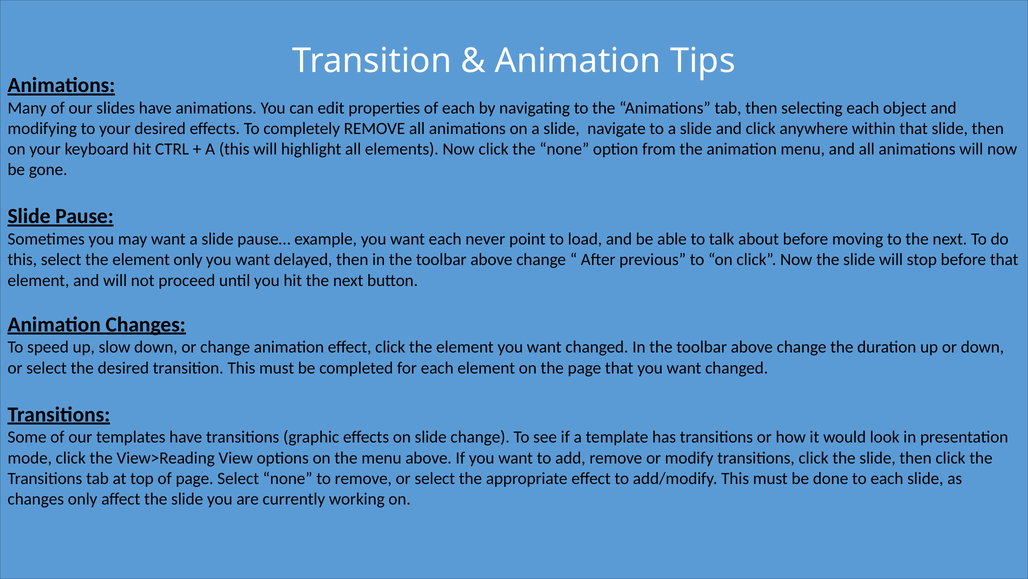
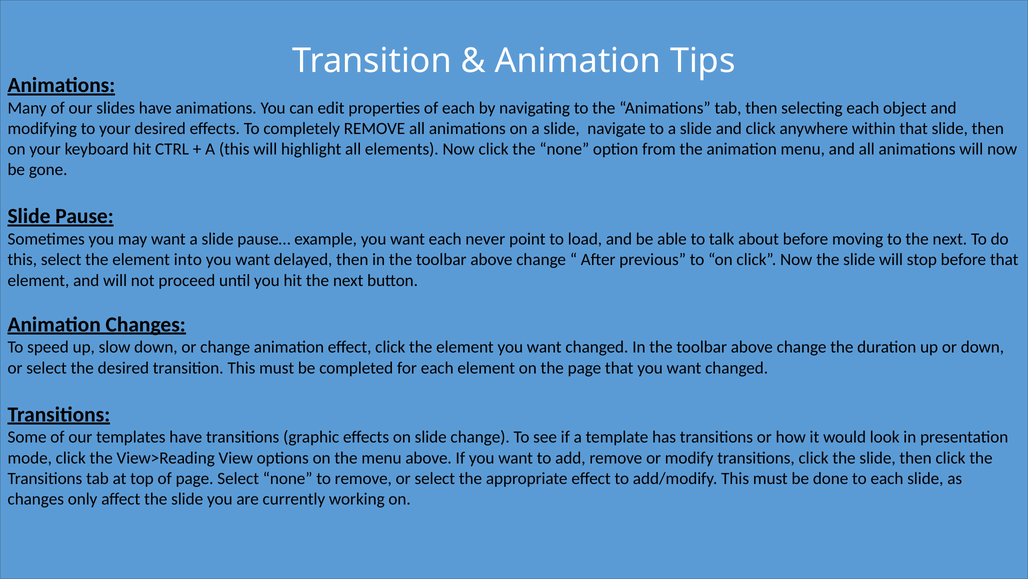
element only: only -> into
